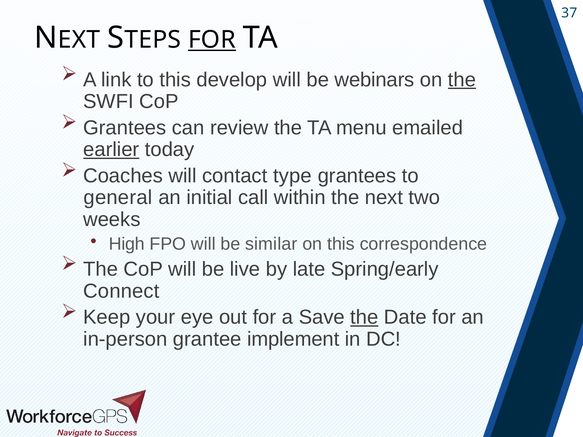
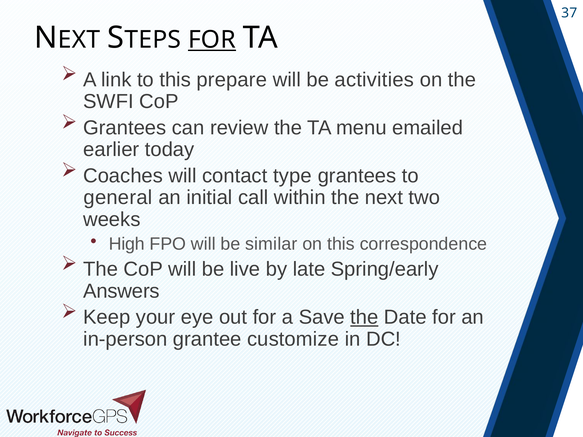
develop: develop -> prepare
webinars: webinars -> activities
the at (462, 80) underline: present -> none
earlier underline: present -> none
Connect: Connect -> Answers
implement: implement -> customize
